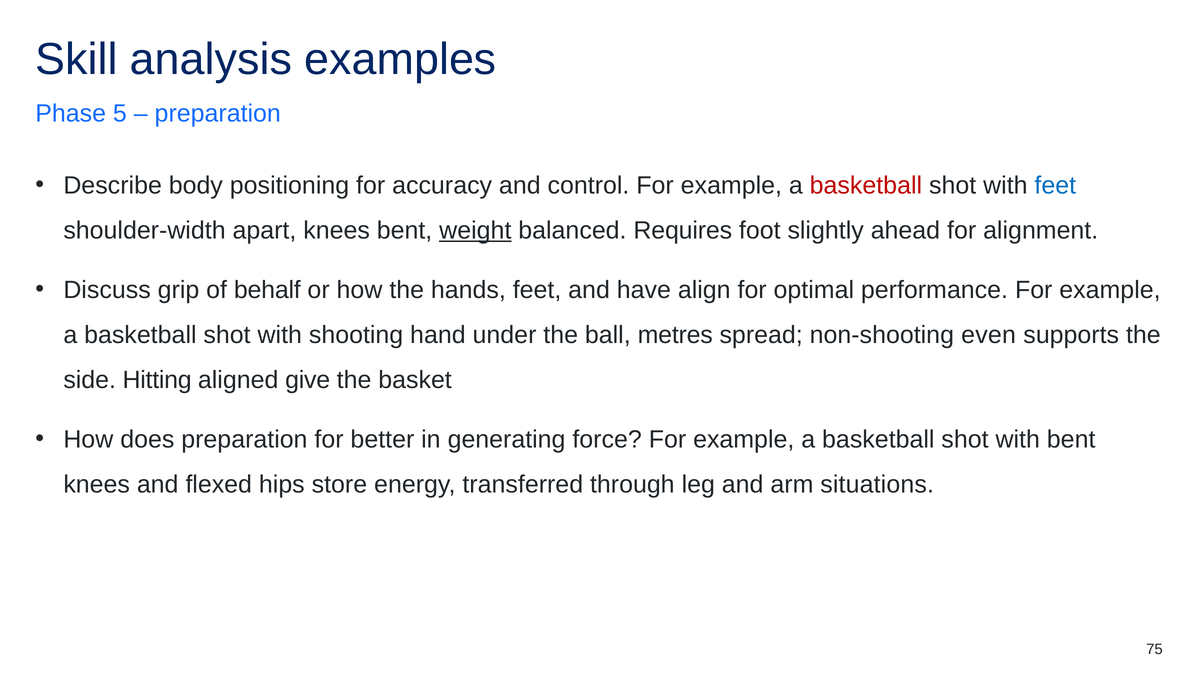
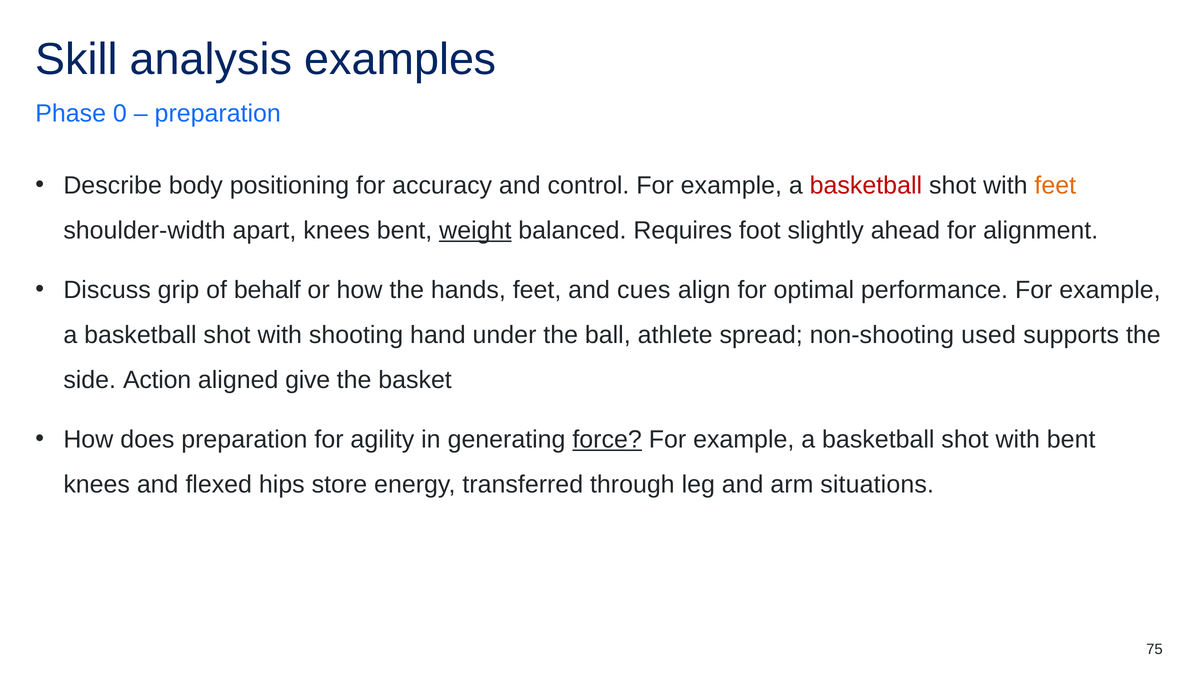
5: 5 -> 0
feet at (1055, 186) colour: blue -> orange
have: have -> cues
metres: metres -> athlete
even: even -> used
Hitting: Hitting -> Action
better: better -> agility
force underline: none -> present
